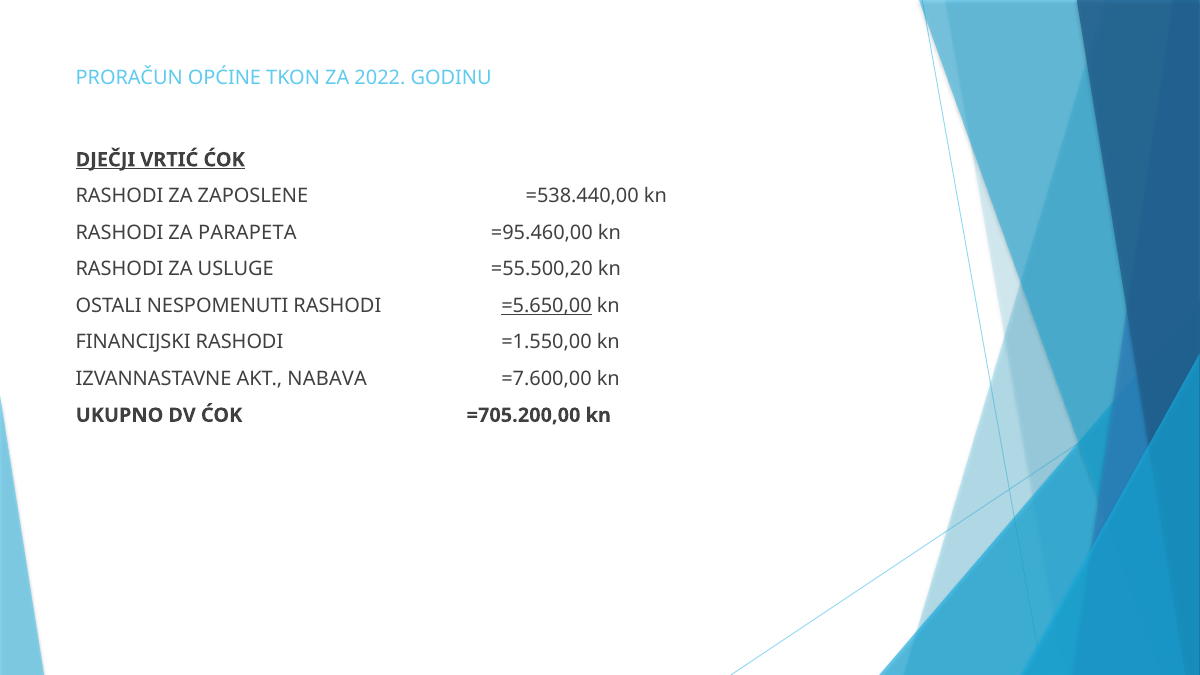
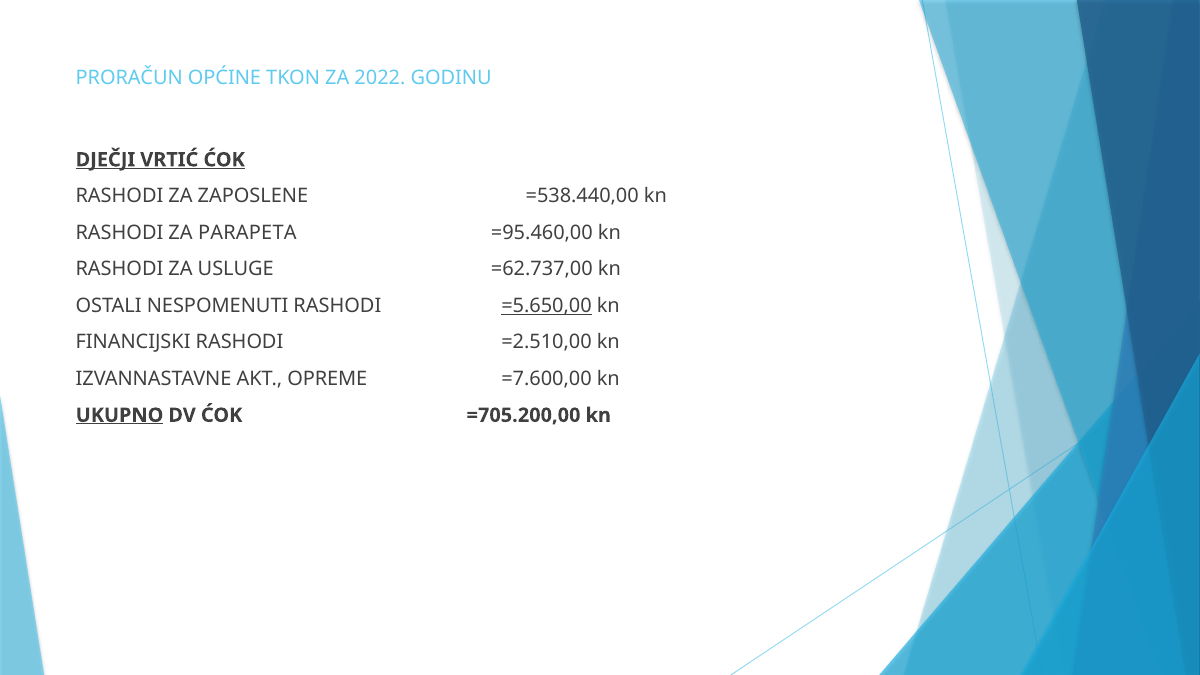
=55.500,20: =55.500,20 -> =62.737,00
=1.550,00: =1.550,00 -> =2.510,00
NABAVA: NABAVA -> OPREME
UKUPNO underline: none -> present
